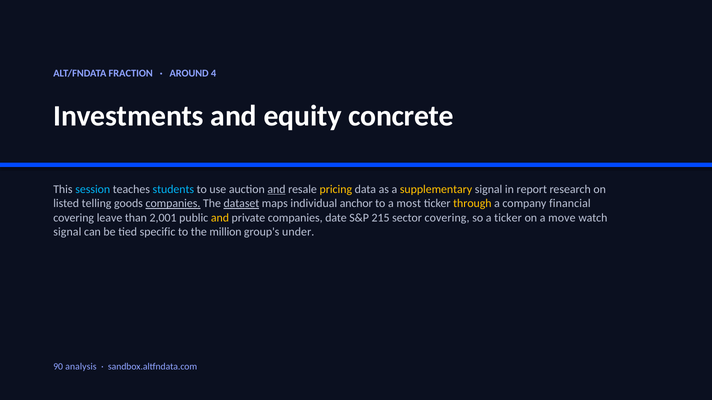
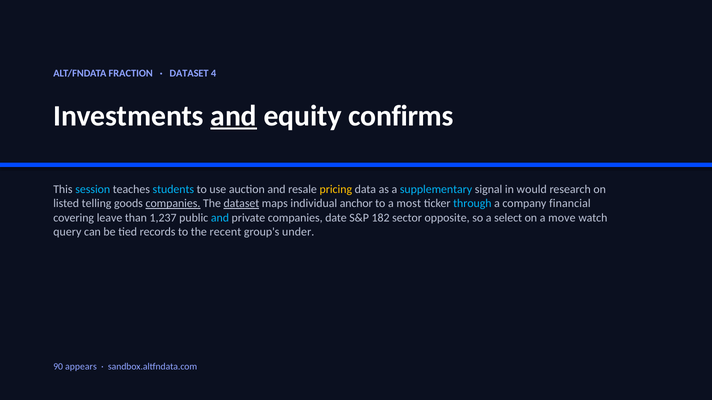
AROUND at (189, 74): AROUND -> DATASET
and at (234, 116) underline: none -> present
concrete: concrete -> confirms
and at (276, 189) underline: present -> none
supplementary colour: yellow -> light blue
report: report -> would
through colour: yellow -> light blue
2,001: 2,001 -> 1,237
and at (220, 218) colour: yellow -> light blue
215: 215 -> 182
sector covering: covering -> opposite
a ticker: ticker -> select
signal at (67, 232): signal -> query
specific: specific -> records
million: million -> recent
analysis: analysis -> appears
